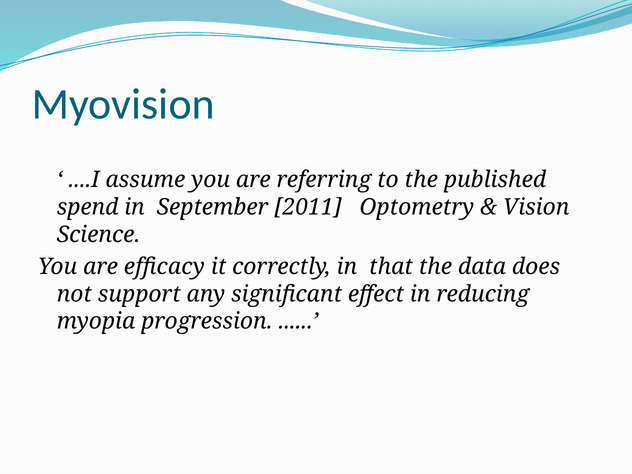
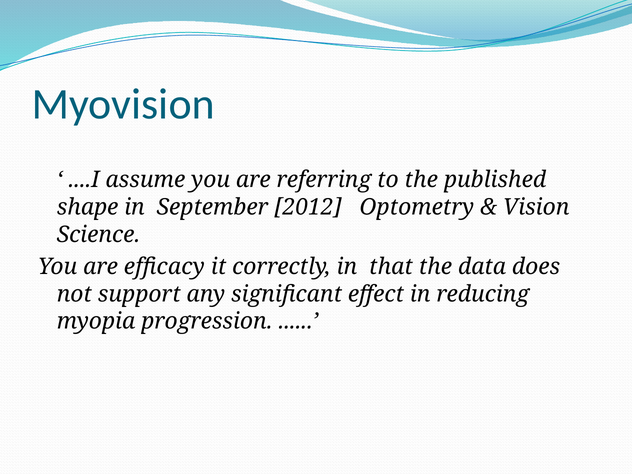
spend: spend -> shape
2011: 2011 -> 2012
